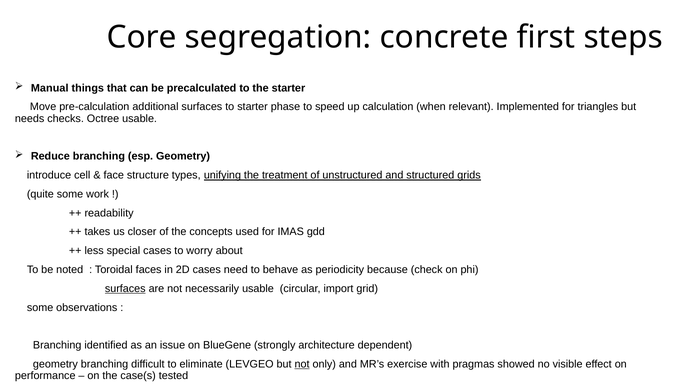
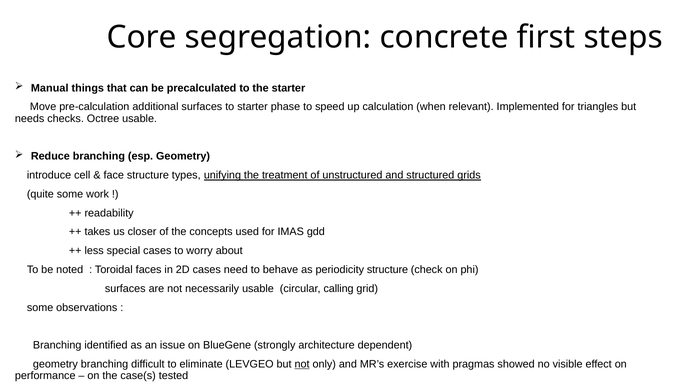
periodicity because: because -> structure
surfaces at (125, 288) underline: present -> none
import: import -> calling
